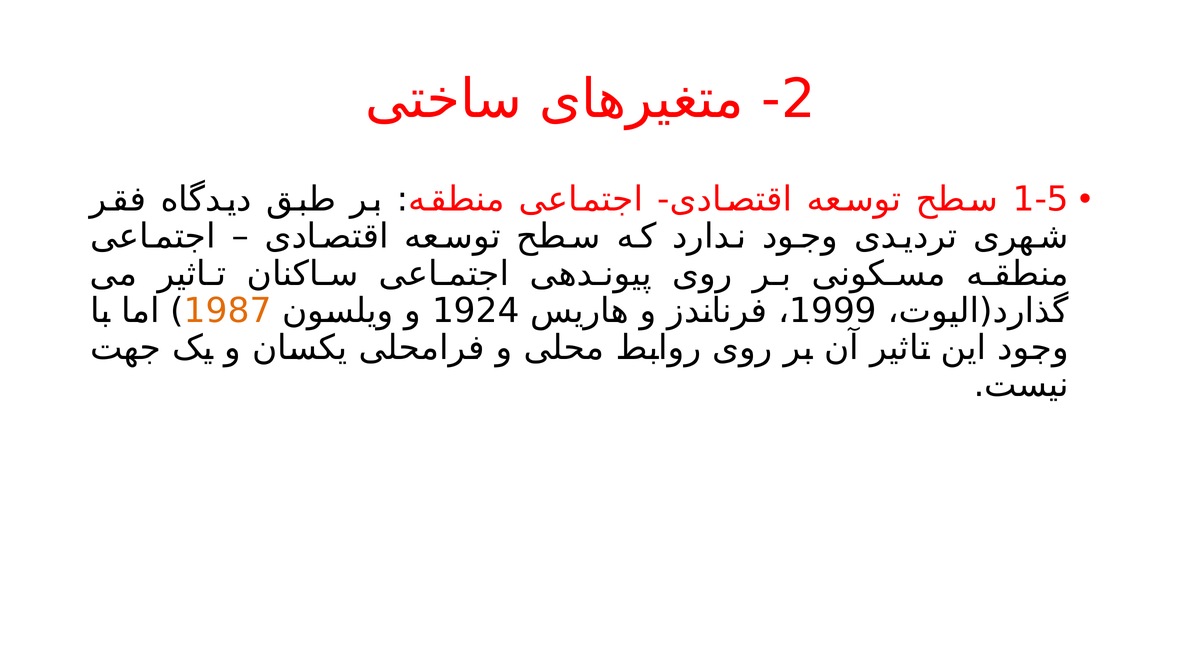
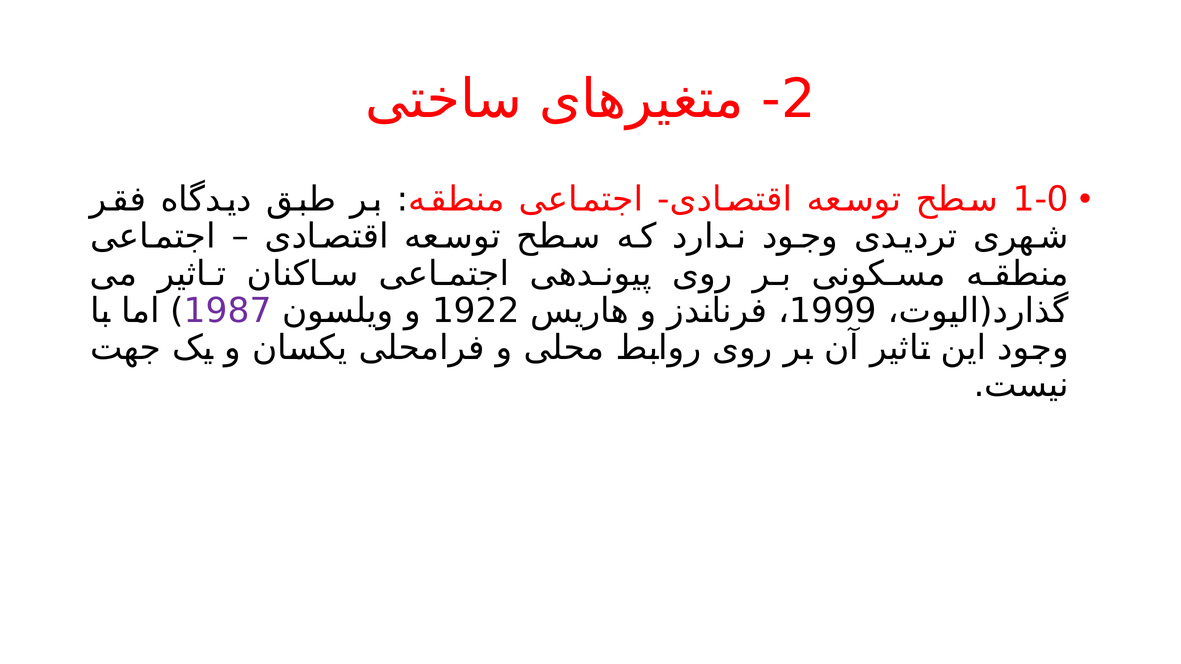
1-5: 1-5 -> 1-0
1987 colour: orange -> purple
1924: 1924 -> 1922
